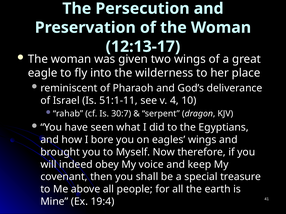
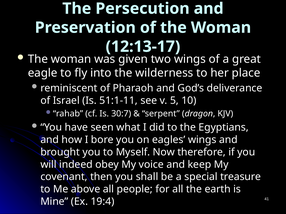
4: 4 -> 5
